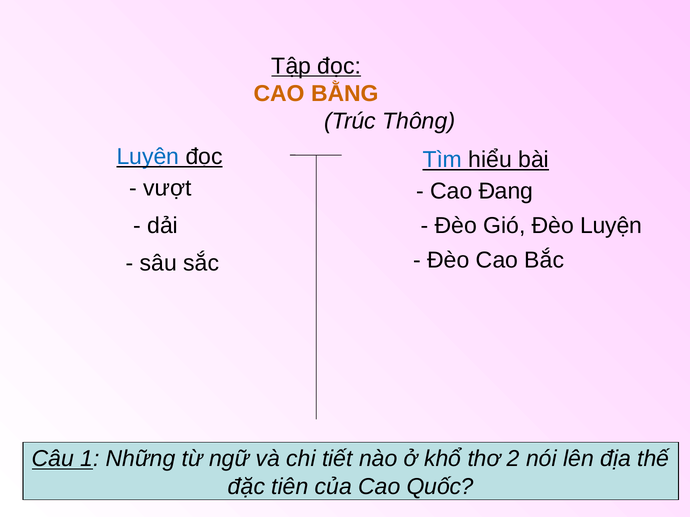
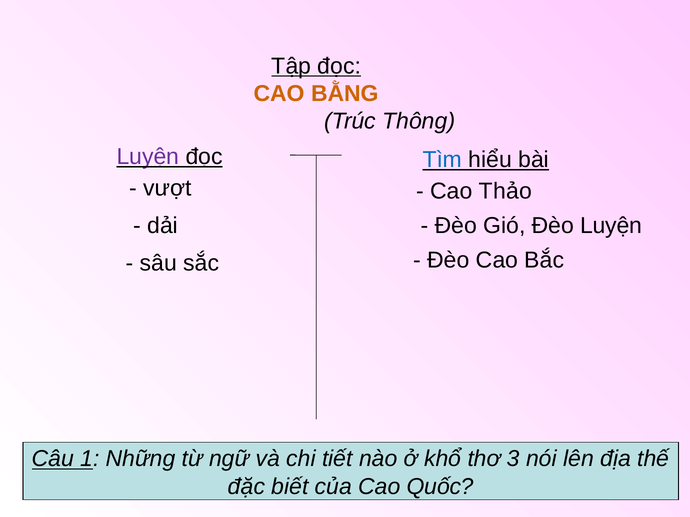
Luyện at (148, 157) colour: blue -> purple
Đang: Đang -> Thảo
2: 2 -> 3
tiên: tiên -> biết
